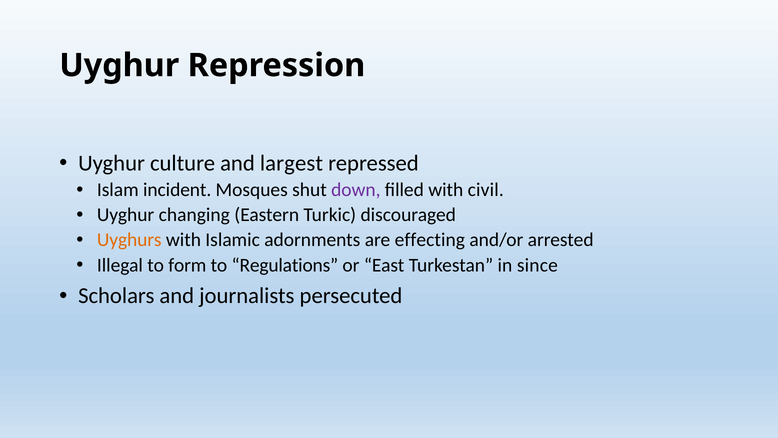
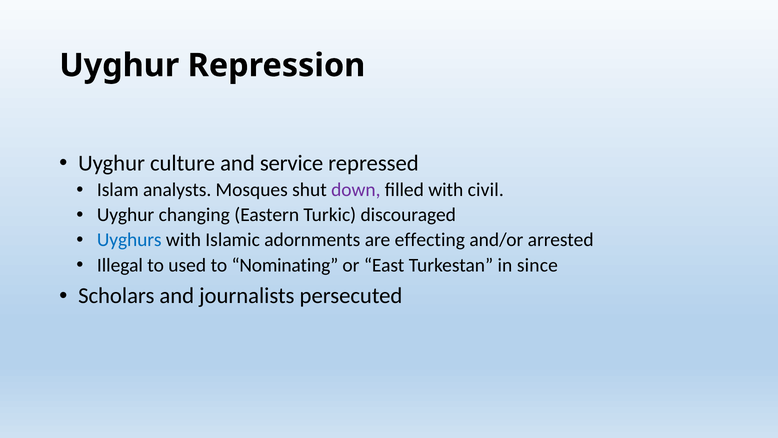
largest: largest -> service
incident: incident -> analysts
Uyghurs colour: orange -> blue
form: form -> used
Regulations: Regulations -> Nominating
